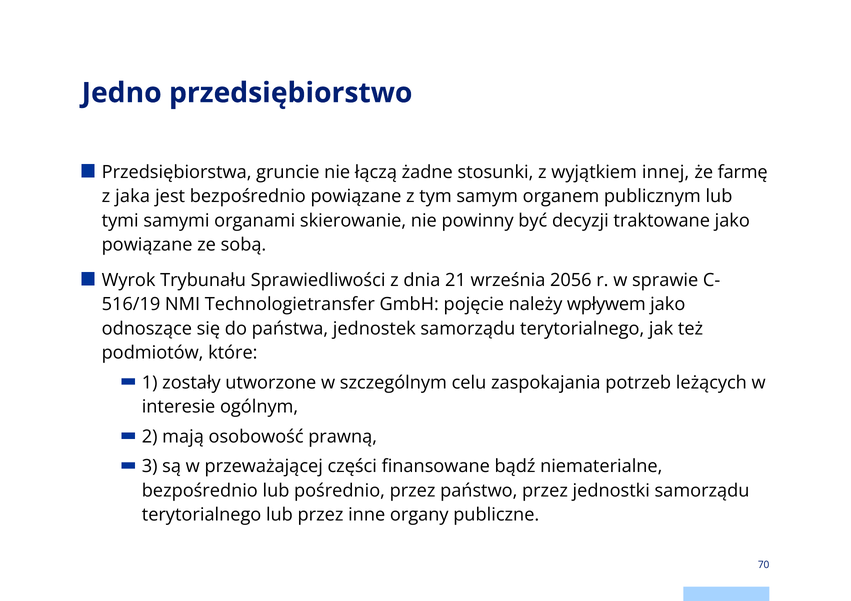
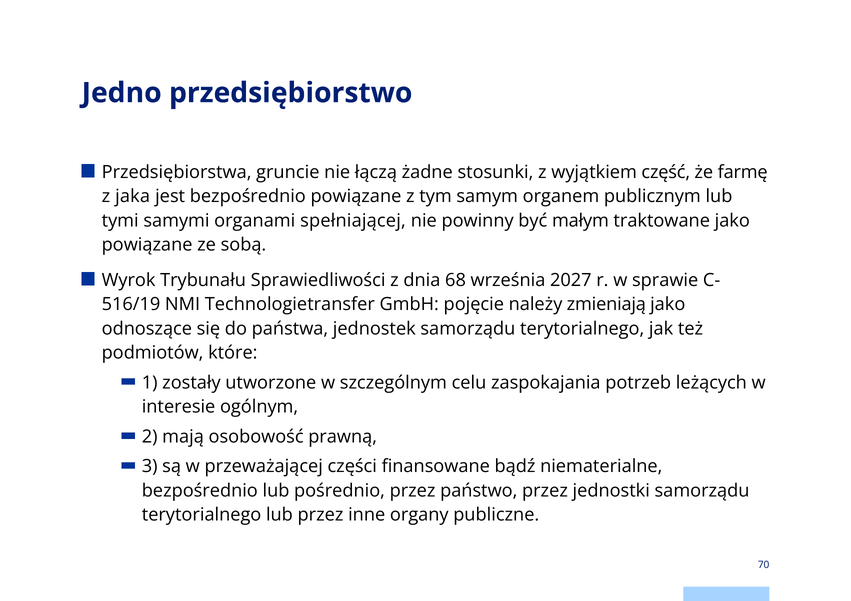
innej: innej -> część
skierowanie: skierowanie -> spełniającej
decyzji: decyzji -> małym
21: 21 -> 68
2056: 2056 -> 2027
wpływem: wpływem -> zmieniają
